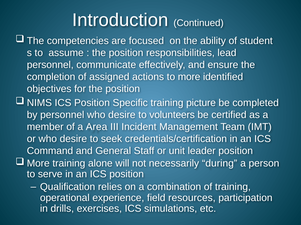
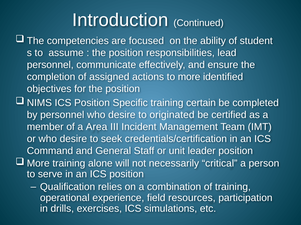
picture: picture -> certain
volunteers: volunteers -> originated
during: during -> critical
